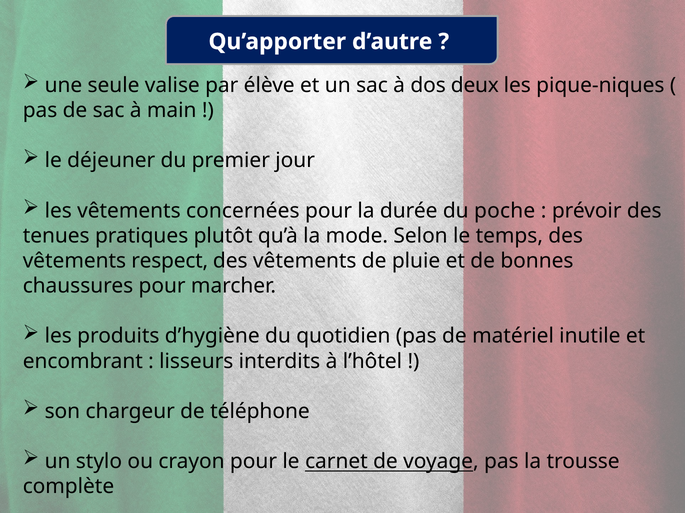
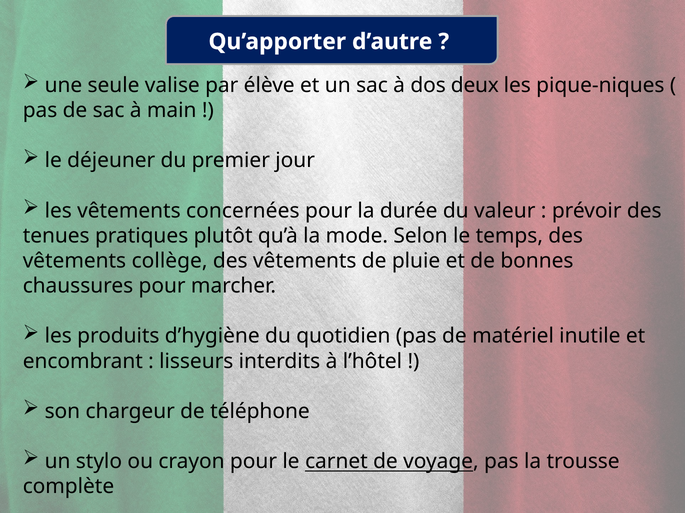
poche: poche -> valeur
respect: respect -> collège
